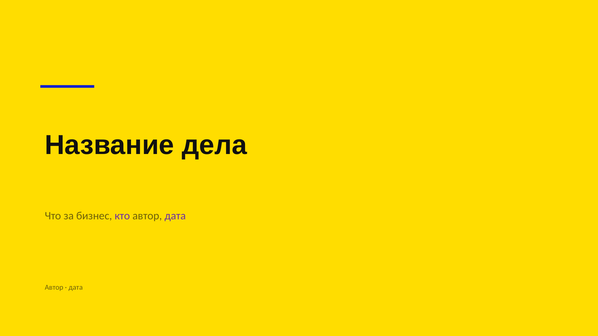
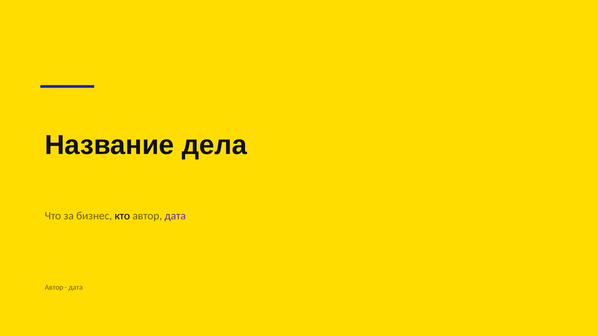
кто colour: purple -> black
